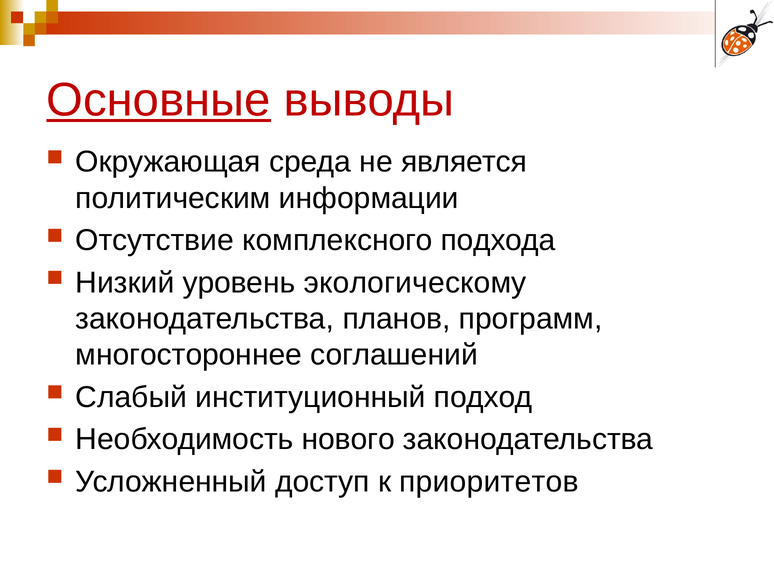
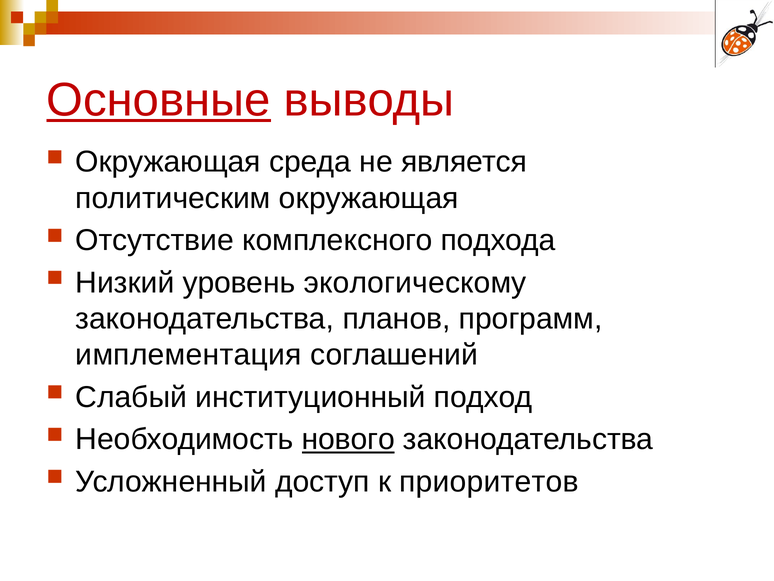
политическим информации: информации -> окружающая
многостороннее: многостороннее -> имплементация
нового underline: none -> present
